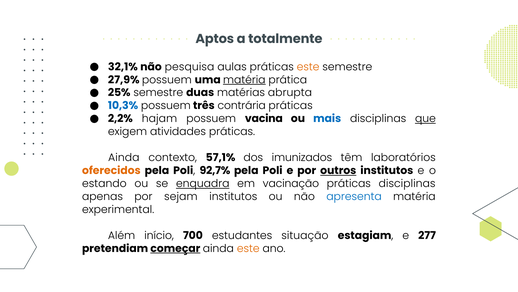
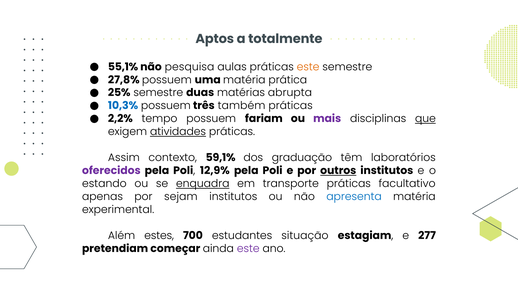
32,1%: 32,1% -> 55,1%
27,9%: 27,9% -> 27,8%
matéria at (244, 80) underline: present -> none
contrária: contrária -> também
hajam: hajam -> tempo
vacina: vacina -> fariam
mais colour: blue -> purple
atividades underline: none -> present
Ainda at (124, 157): Ainda -> Assim
57,1%: 57,1% -> 59,1%
imunizados: imunizados -> graduação
oferecidos colour: orange -> purple
92,7%: 92,7% -> 12,9%
vacinação: vacinação -> transporte
práticas disciplinas: disciplinas -> facultativo
início: início -> estes
começar underline: present -> none
este at (248, 248) colour: orange -> purple
